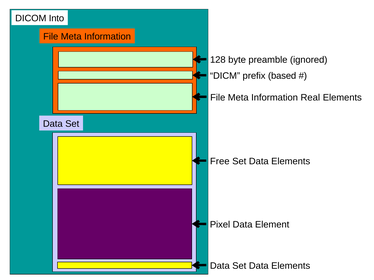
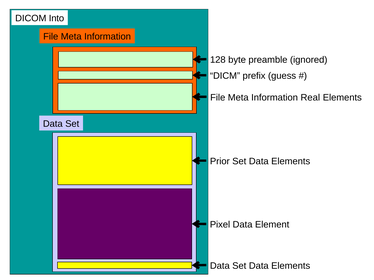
based: based -> guess
Free: Free -> Prior
